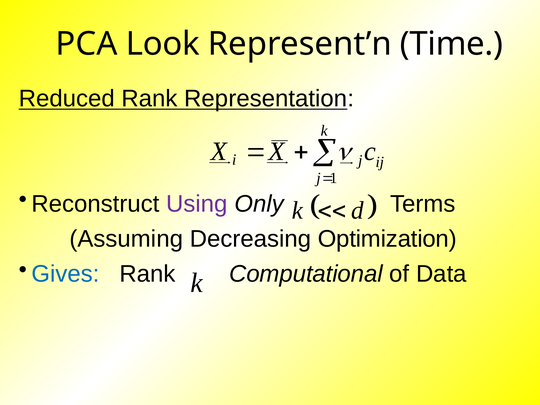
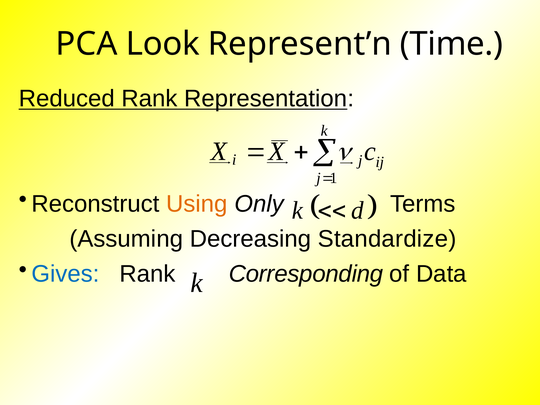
Using colour: purple -> orange
Optimization: Optimization -> Standardize
Computational: Computational -> Corresponding
